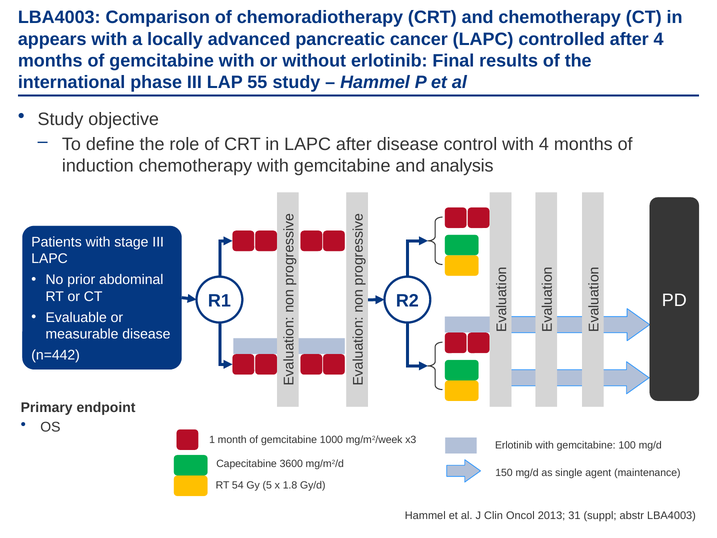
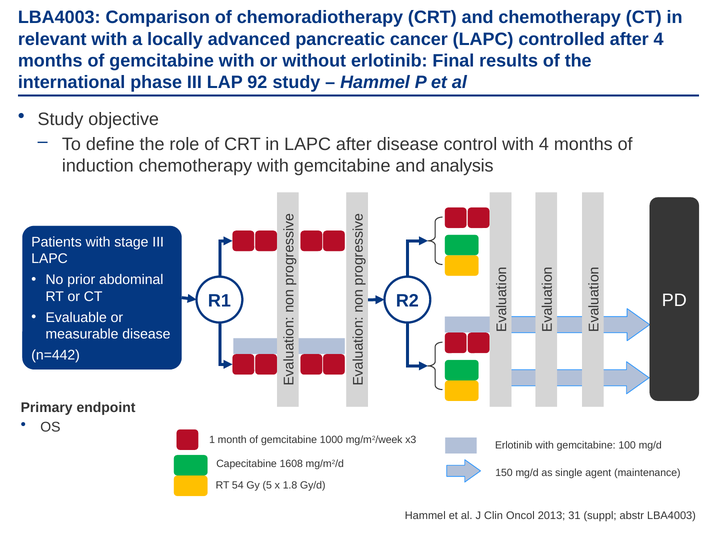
appears: appears -> relevant
55: 55 -> 92
3600: 3600 -> 1608
